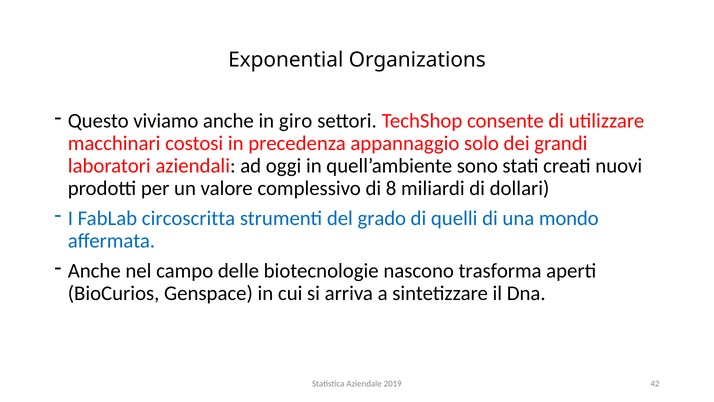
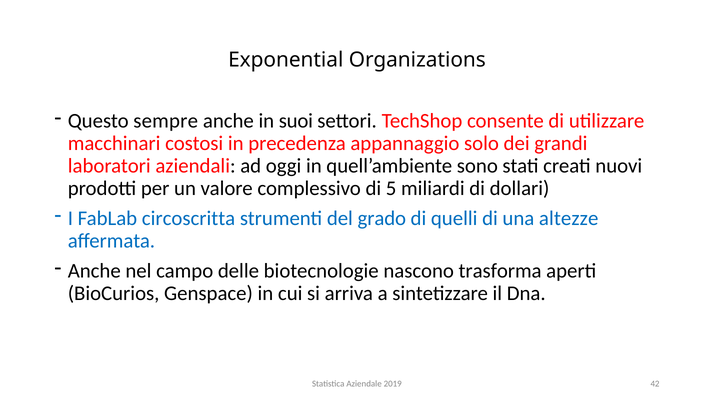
viviamo: viviamo -> sempre
giro: giro -> suoi
8: 8 -> 5
mondo: mondo -> altezze
